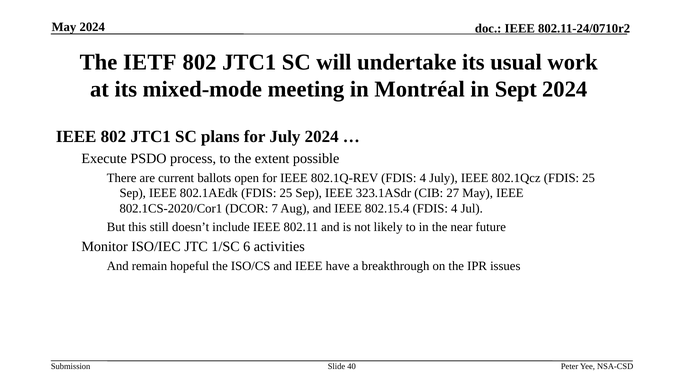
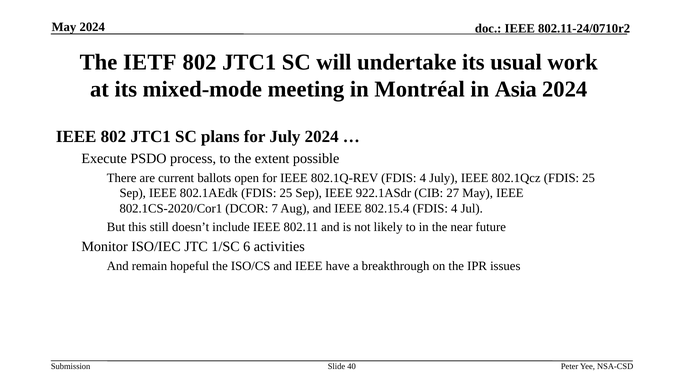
Sept: Sept -> Asia
323.1ASdr: 323.1ASdr -> 922.1ASdr
